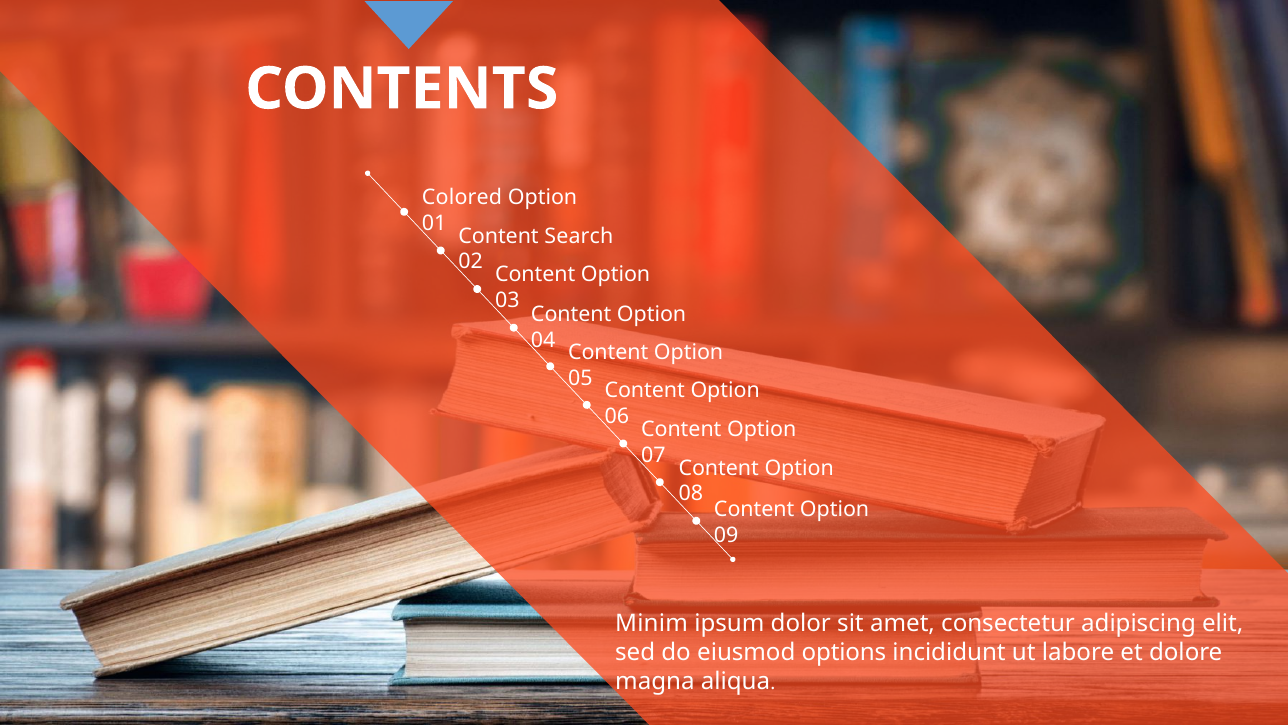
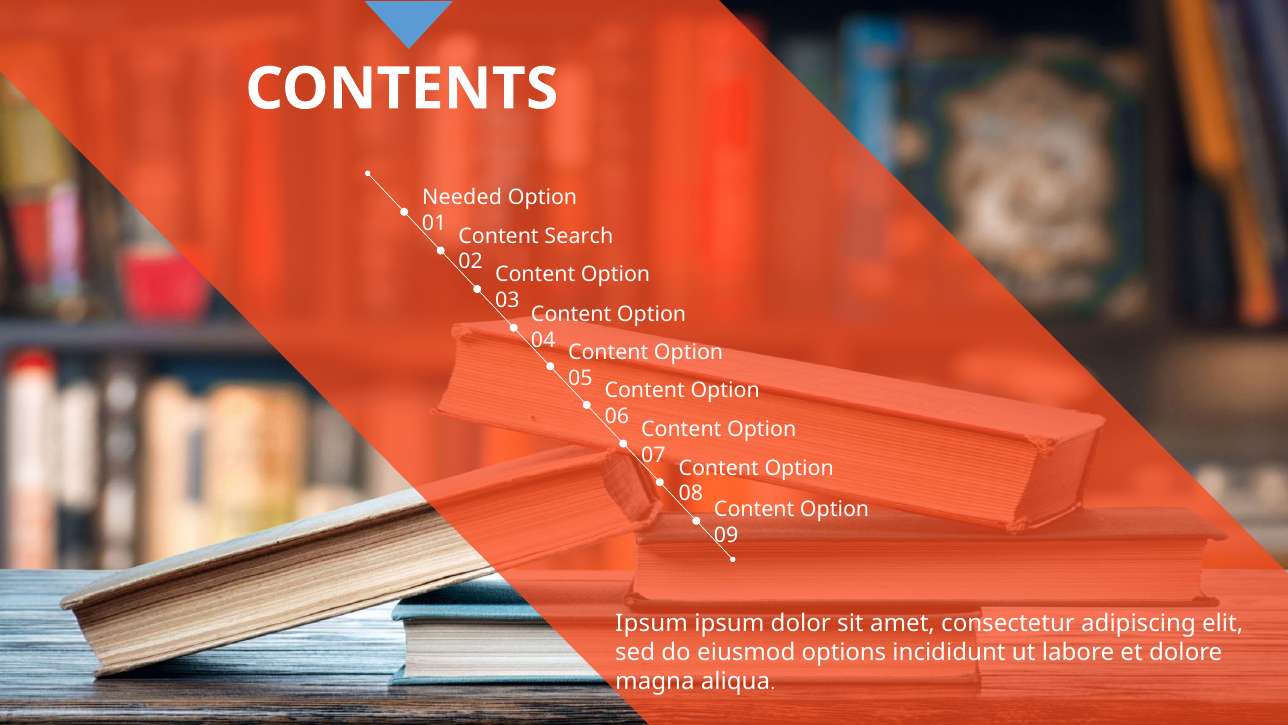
Colored: Colored -> Needed
Minim at (652, 623): Minim -> Ipsum
